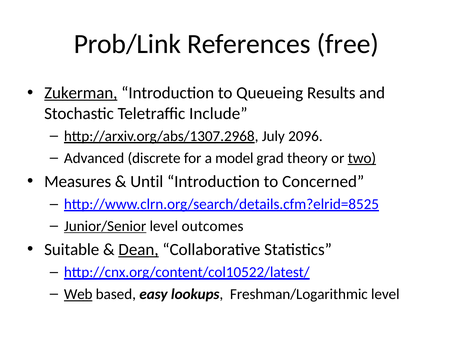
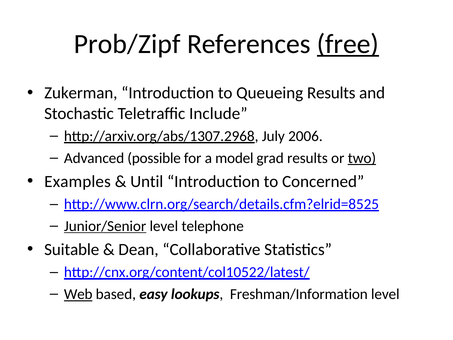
Prob/Link: Prob/Link -> Prob/Zipf
free underline: none -> present
Zukerman underline: present -> none
2096: 2096 -> 2006
discrete: discrete -> possible
grad theory: theory -> results
Measures: Measures -> Examples
outcomes: outcomes -> telephone
Dean underline: present -> none
Freshman/Logarithmic: Freshman/Logarithmic -> Freshman/Information
